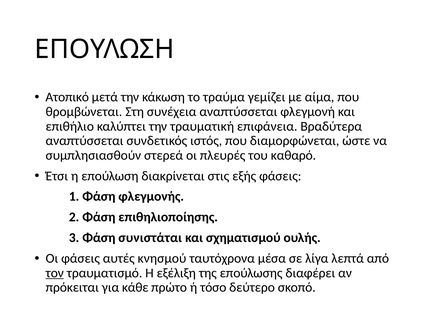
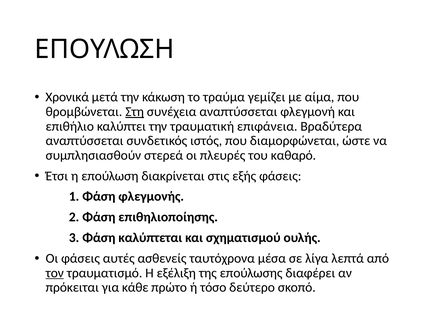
Ατοπικό: Ατοπικό -> Χρονικά
Στη underline: none -> present
συνιστάται: συνιστάται -> καλύπτεται
κνησμού: κνησμού -> ασθενείς
